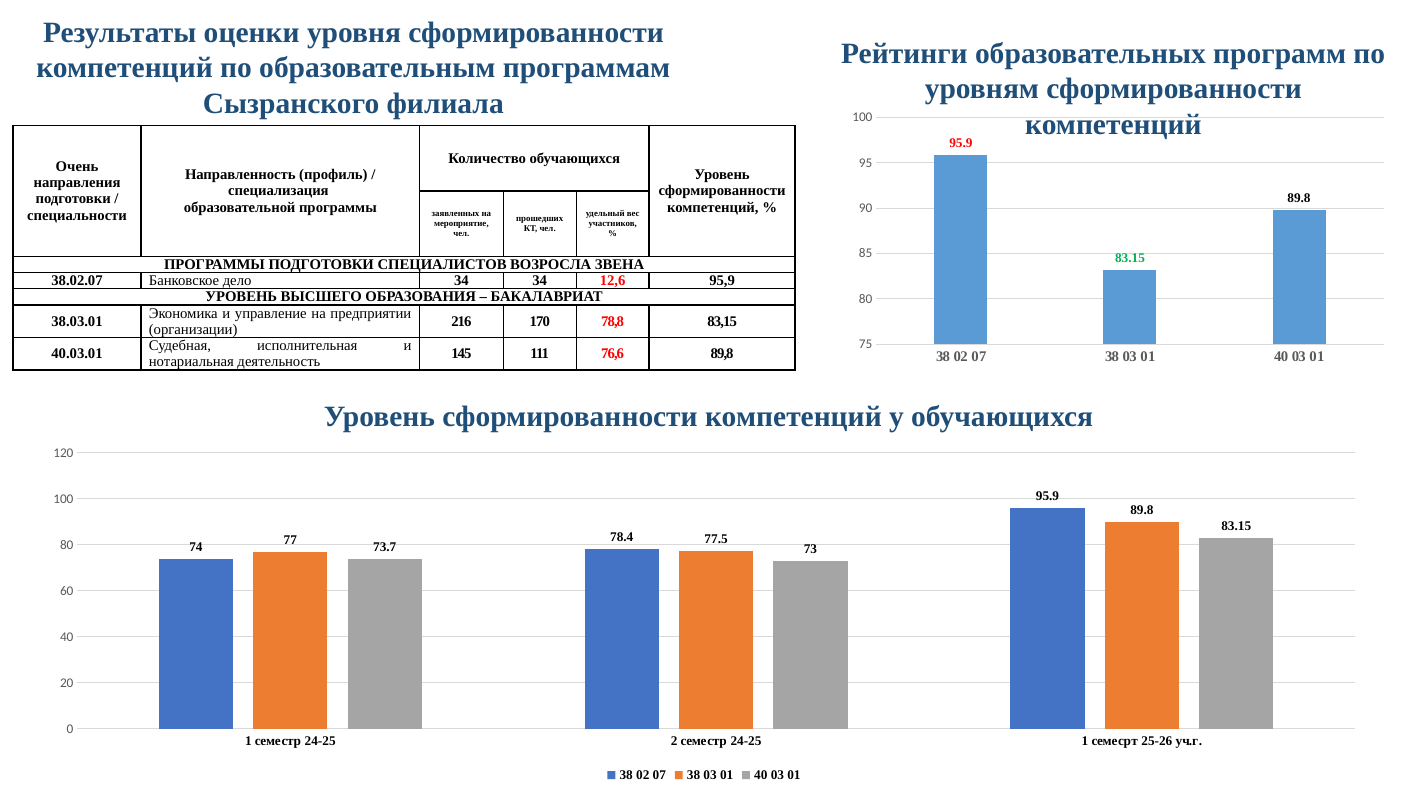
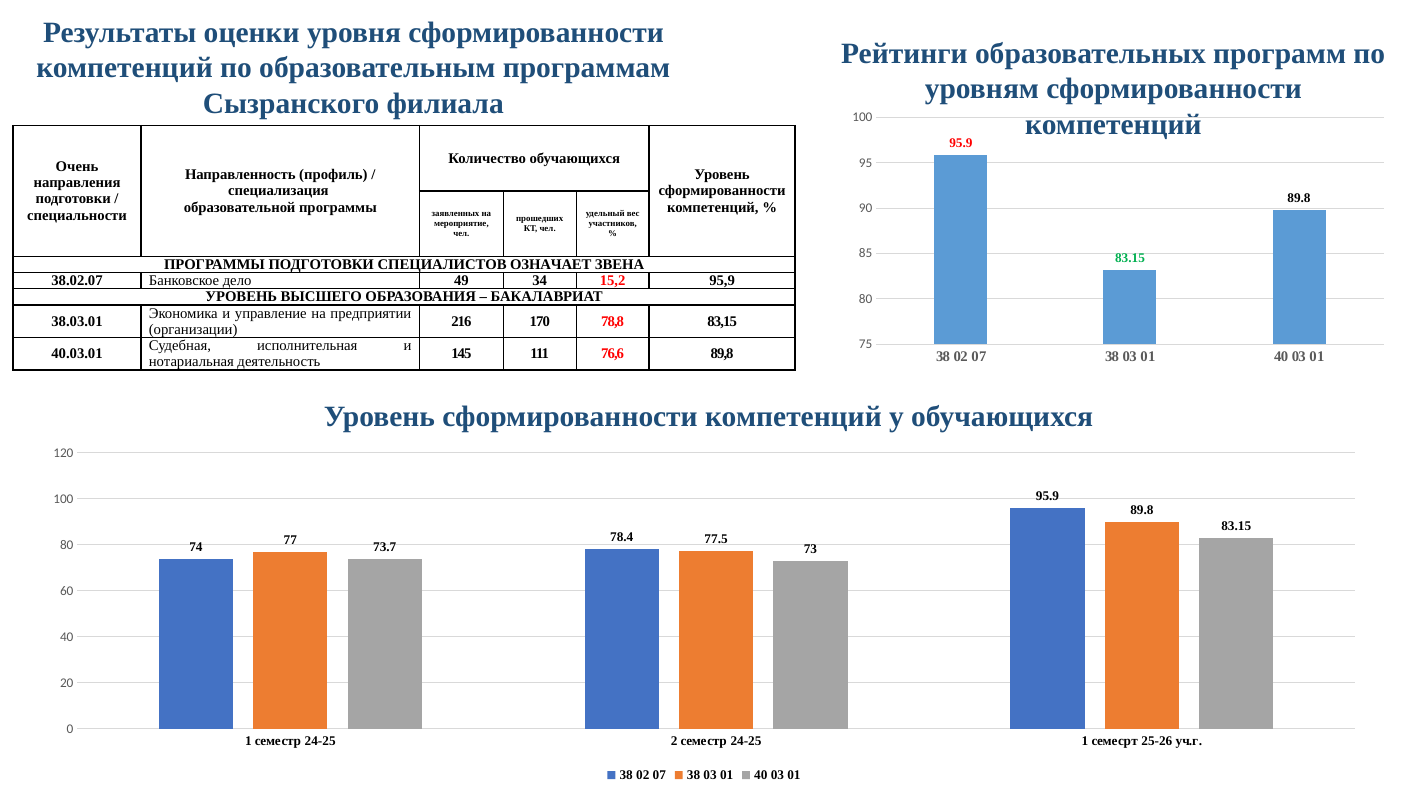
ВОЗРОСЛА: ВОЗРОСЛА -> ОЗНАЧАЕТ
дело 34: 34 -> 49
12,6: 12,6 -> 15,2
